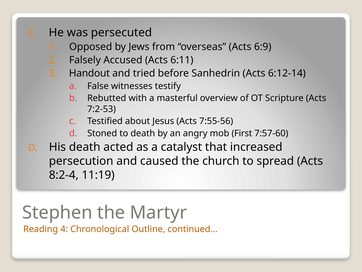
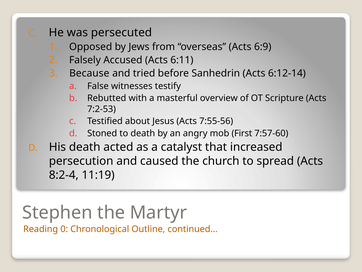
Handout: Handout -> Because
4: 4 -> 0
